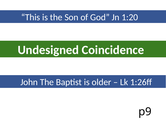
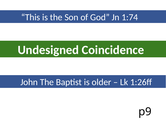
1:20: 1:20 -> 1:74
